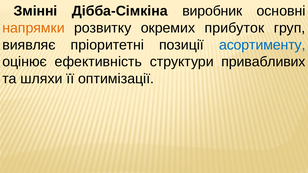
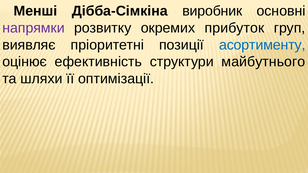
Змінні: Змінні -> Менші
напрямки colour: orange -> purple
привабливих: привабливих -> майбутнього
